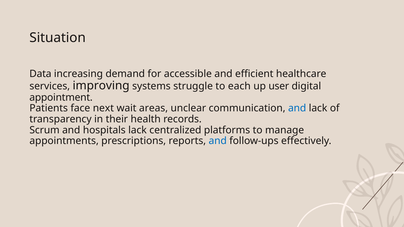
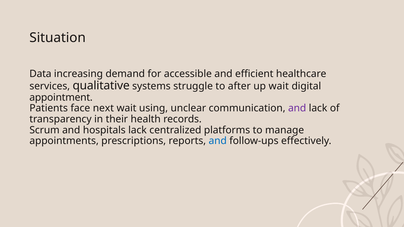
improving: improving -> qualitative
each: each -> after
up user: user -> wait
areas: areas -> using
and at (297, 108) colour: blue -> purple
